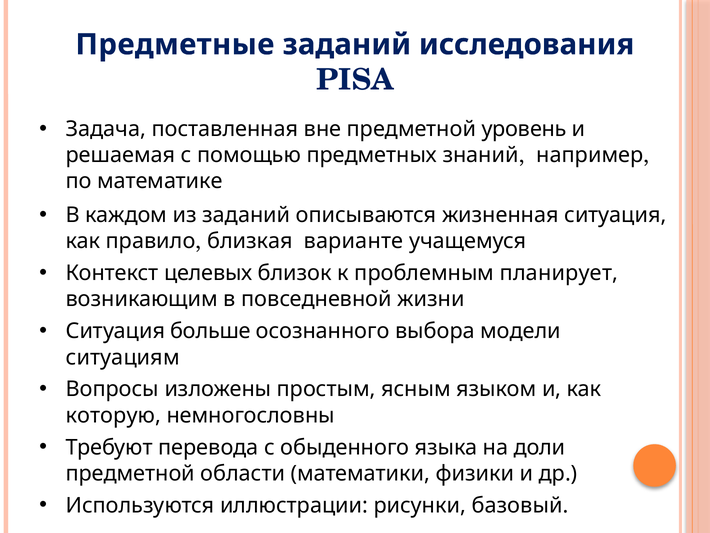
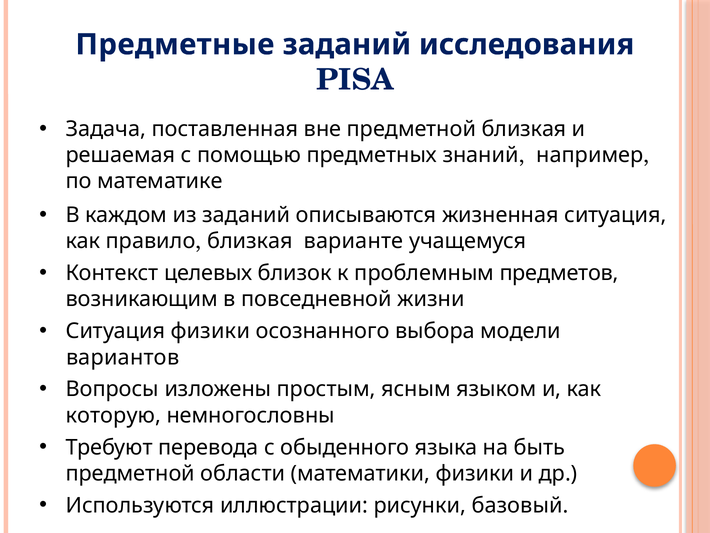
предметной уровень: уровень -> близкая
планирует: планирует -> предметов
Ситуация больше: больше -> физики
ситуациям: ситуациям -> вариантов
доли: доли -> быть
